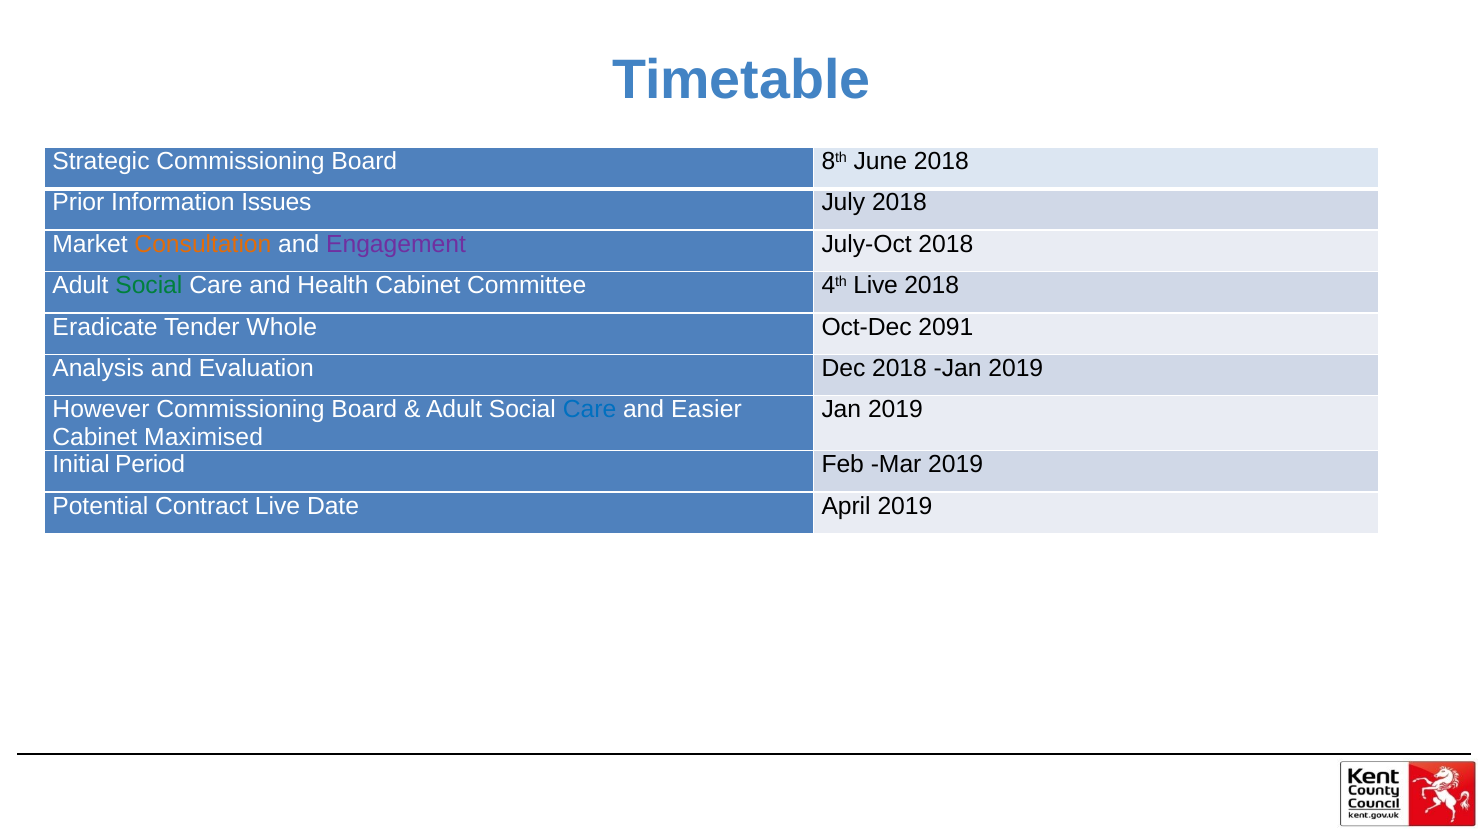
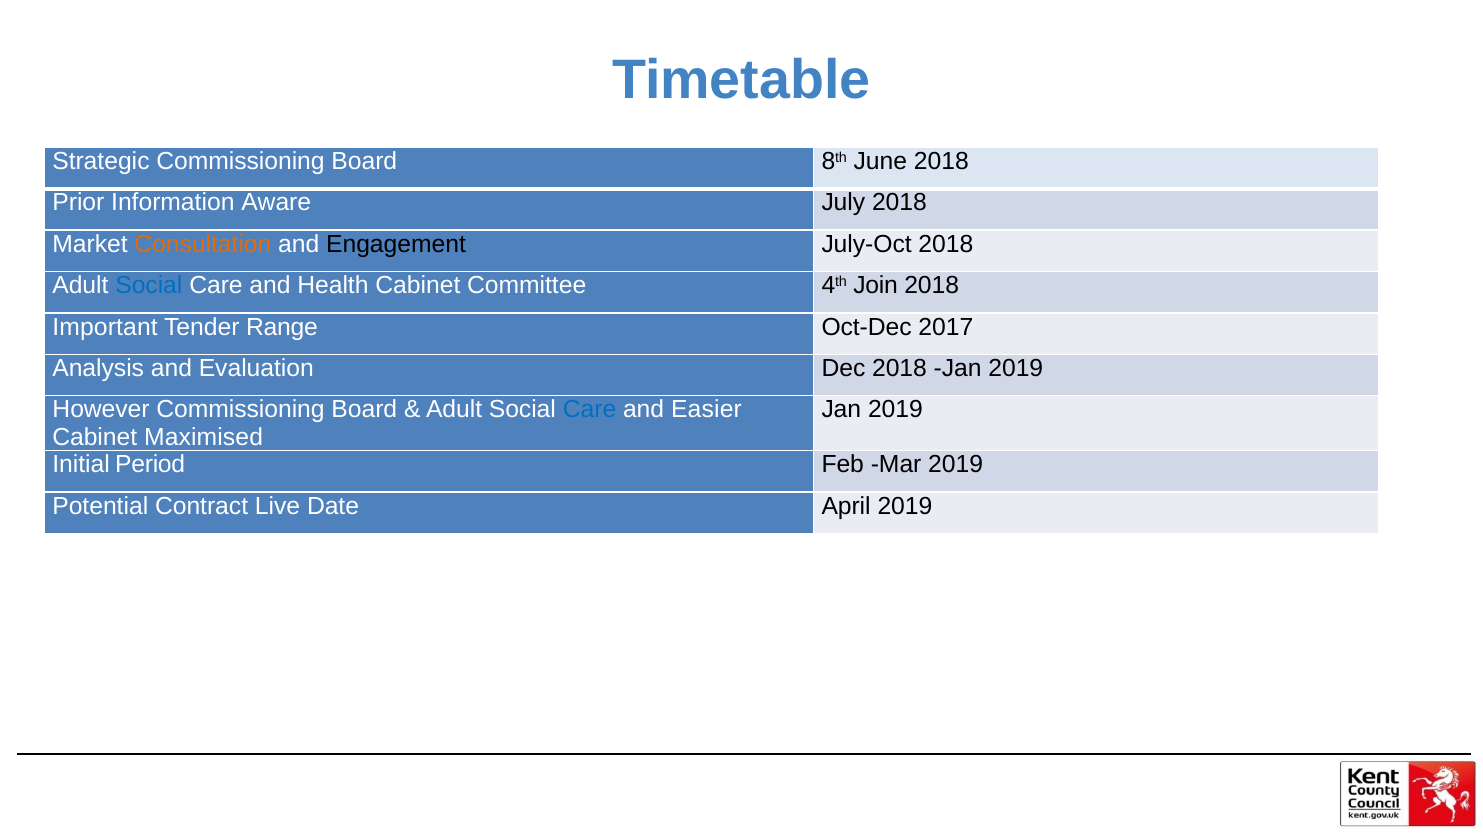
Issues: Issues -> Aware
Engagement colour: purple -> black
Social at (149, 286) colour: green -> blue
4th Live: Live -> Join
Eradicate: Eradicate -> Important
Whole: Whole -> Range
2091: 2091 -> 2017
